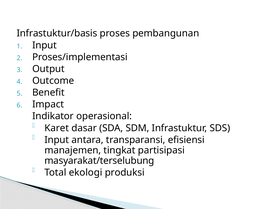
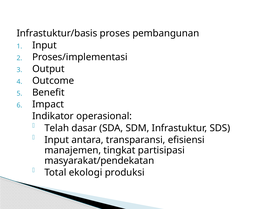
Karet: Karet -> Telah
masyarakat/terselubung: masyarakat/terselubung -> masyarakat/pendekatan
